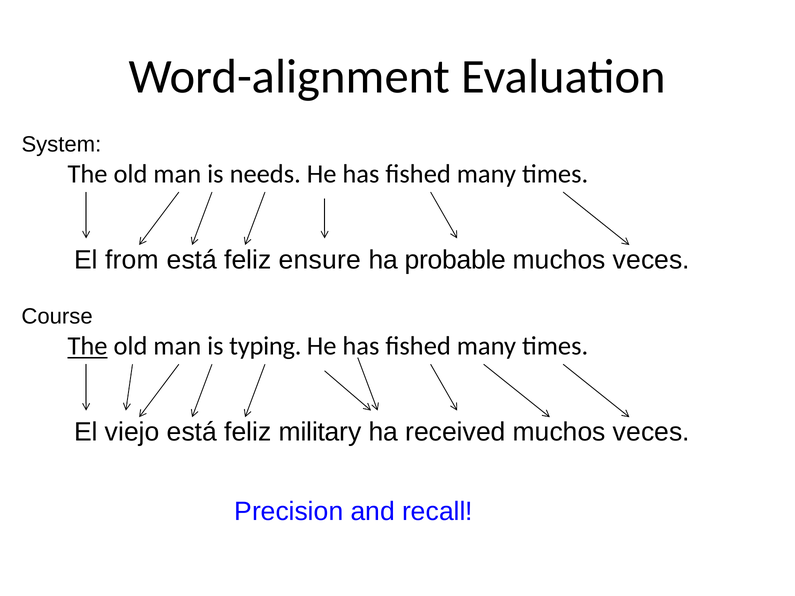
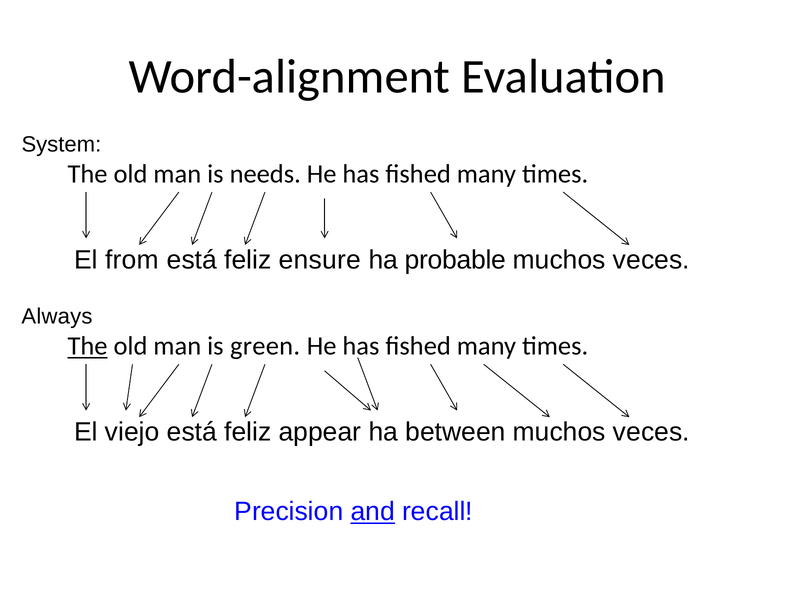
Course: Course -> Always
typing: typing -> green
military: military -> appear
received: received -> between
and underline: none -> present
